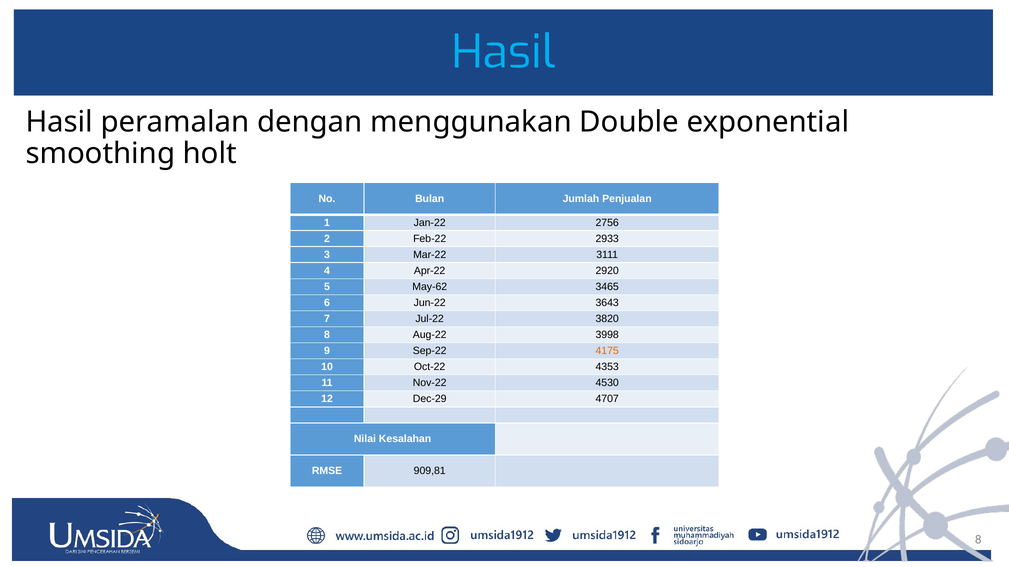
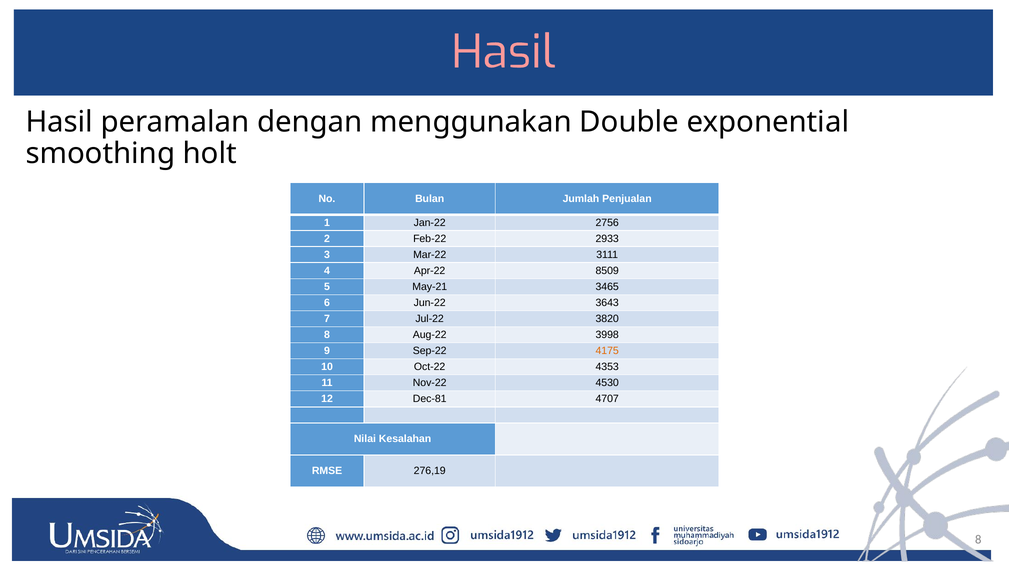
Hasil at (503, 52) colour: light blue -> pink
2920: 2920 -> 8509
May-62: May-62 -> May-21
Dec-29: Dec-29 -> Dec-81
909,81: 909,81 -> 276,19
